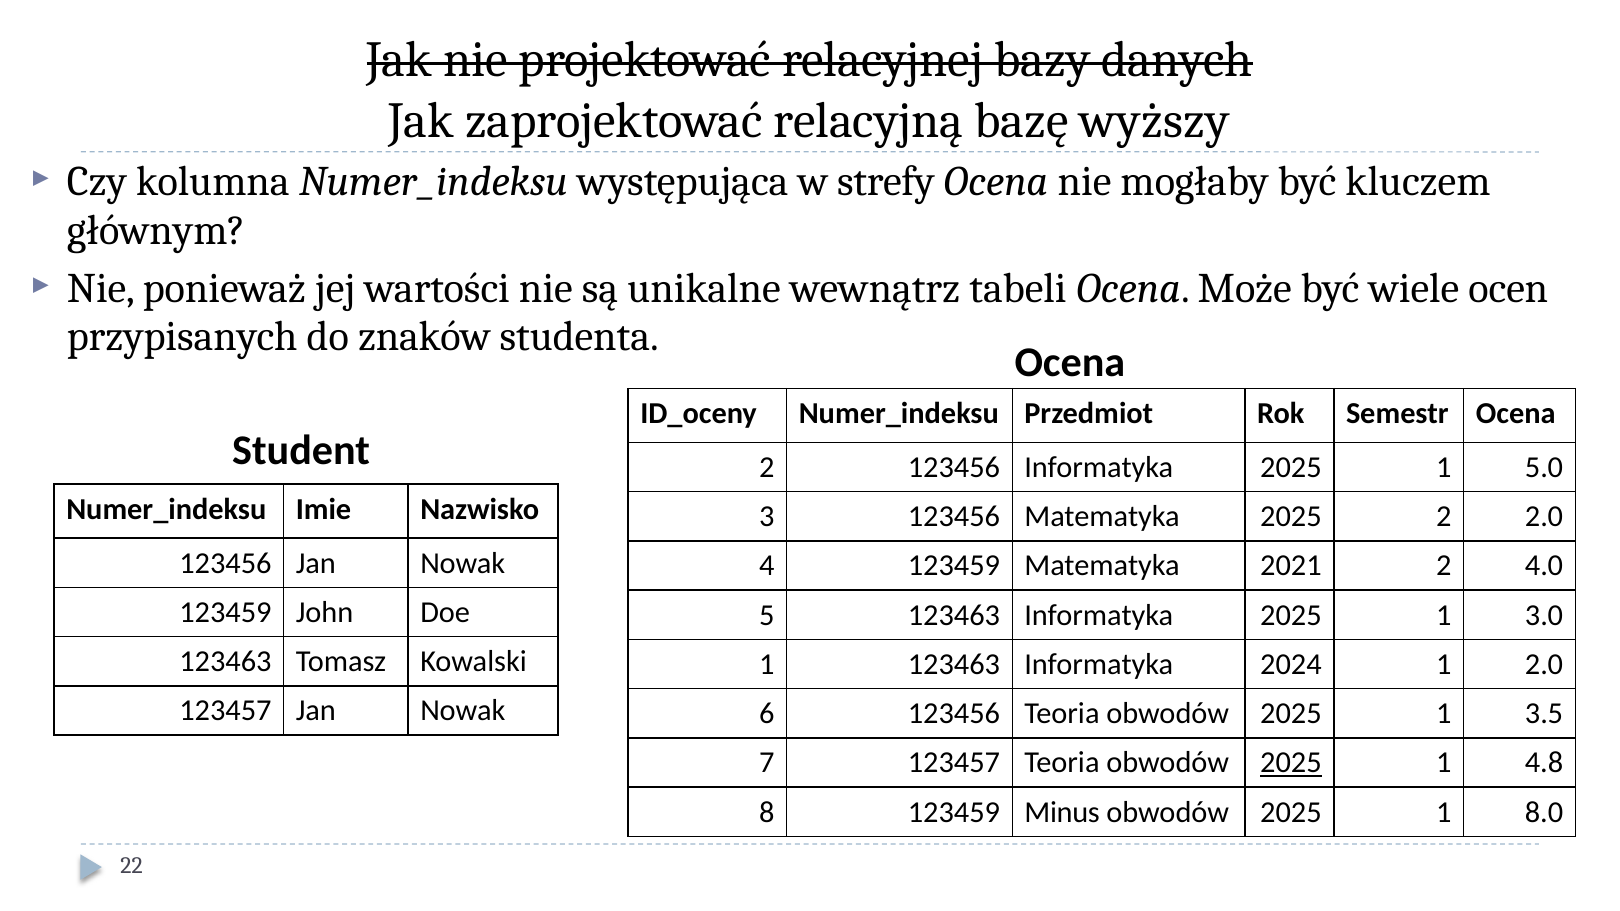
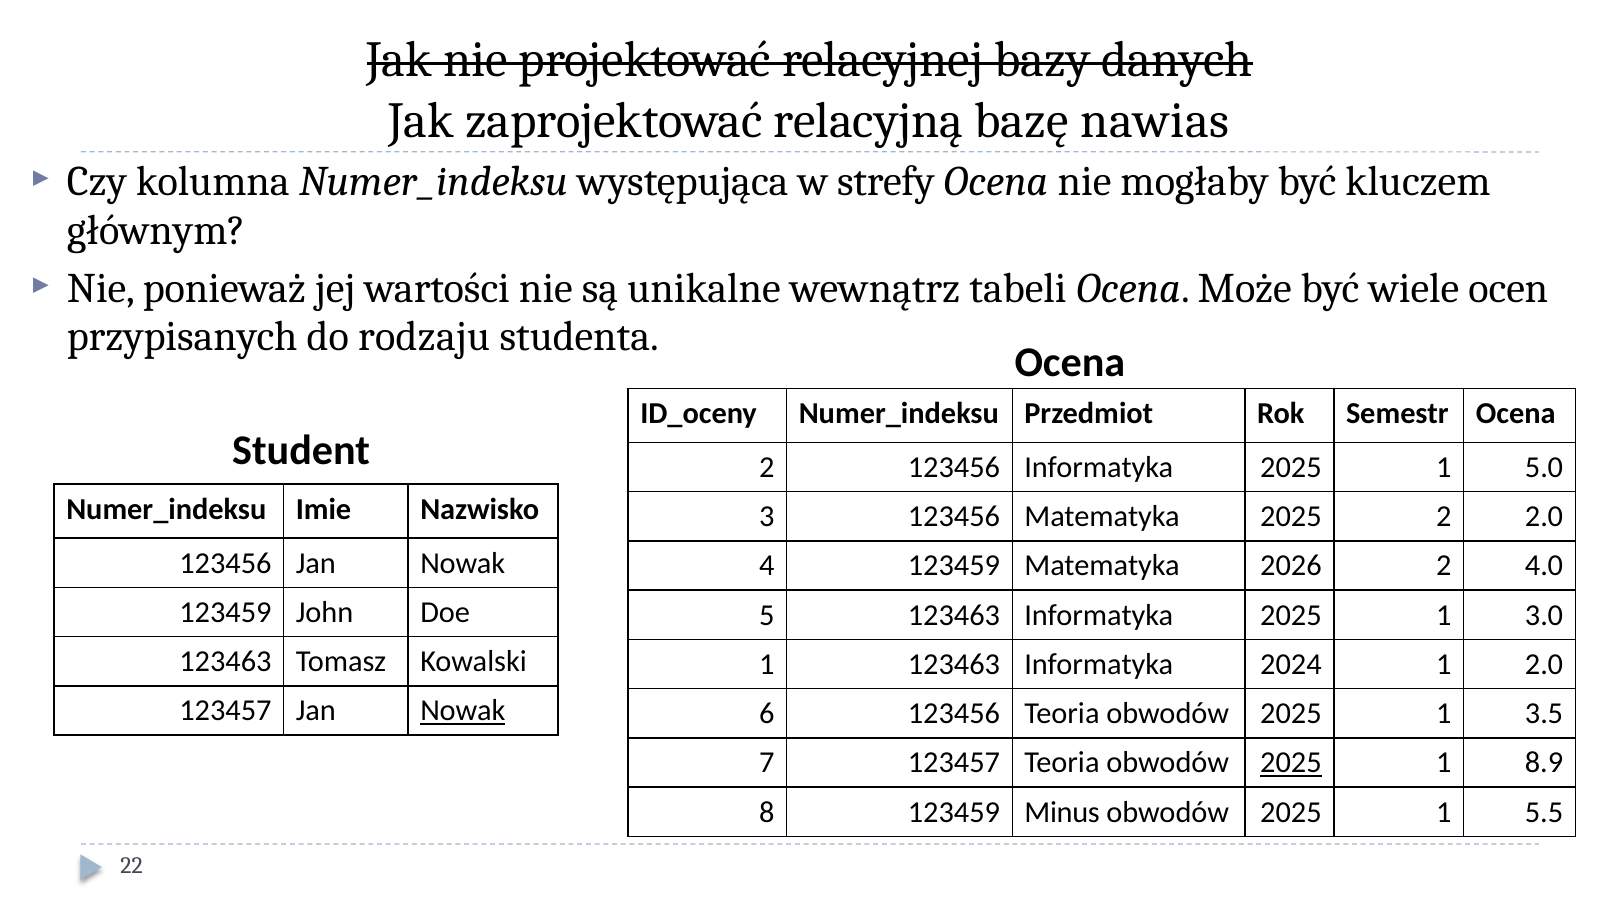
wyższy: wyższy -> nawias
znaków: znaków -> rodzaju
2021: 2021 -> 2026
Nowak at (463, 711) underline: none -> present
4.8: 4.8 -> 8.9
8.0: 8.0 -> 5.5
